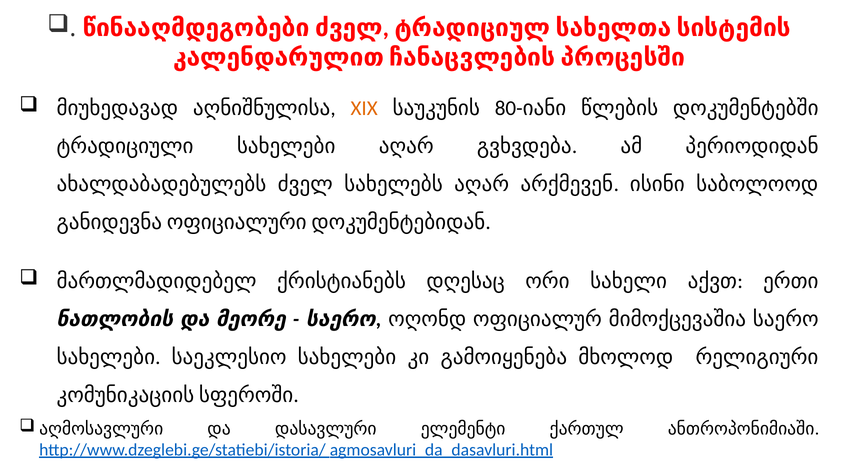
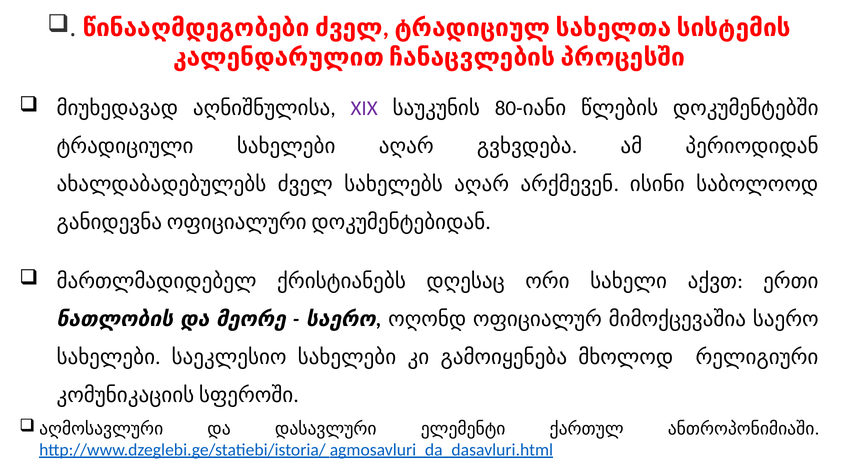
XIX colour: orange -> purple
